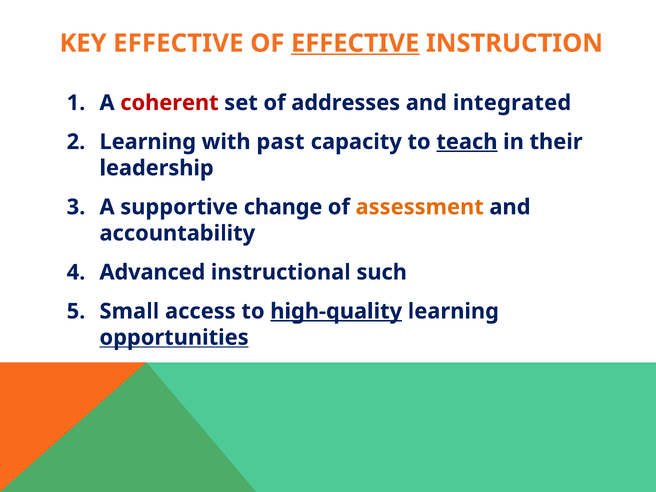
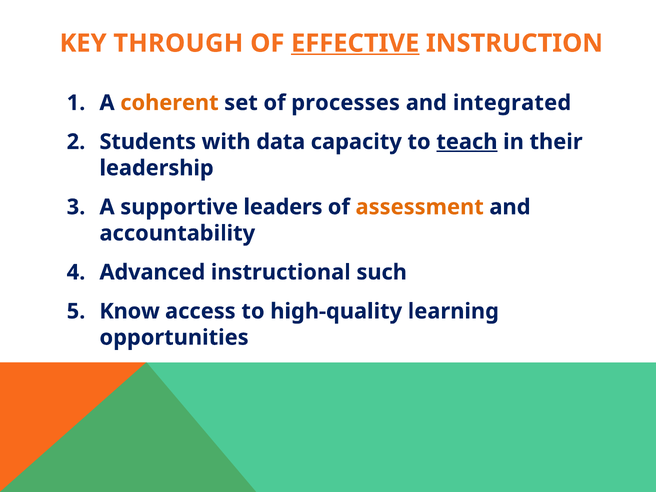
KEY EFFECTIVE: EFFECTIVE -> THROUGH
coherent colour: red -> orange
addresses: addresses -> processes
Learning at (148, 142): Learning -> Students
past: past -> data
change: change -> leaders
Small: Small -> Know
high-quality underline: present -> none
opportunities underline: present -> none
